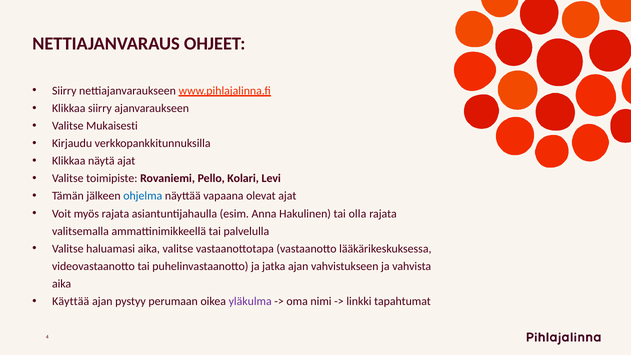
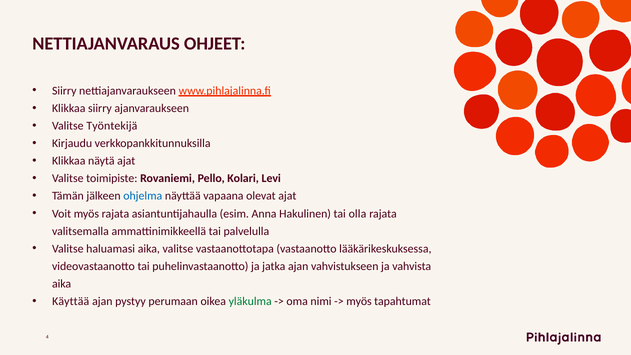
Mukaisesti: Mukaisesti -> Työntekijä
yläkulma colour: purple -> green
linkki at (359, 301): linkki -> myös
